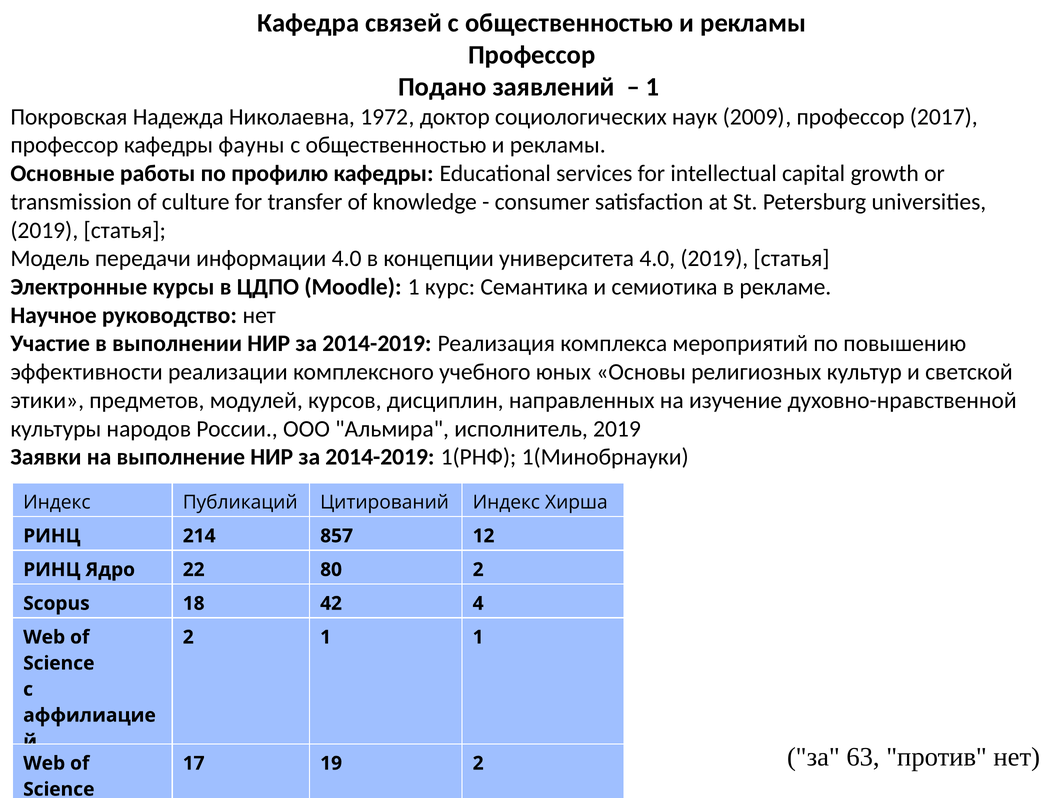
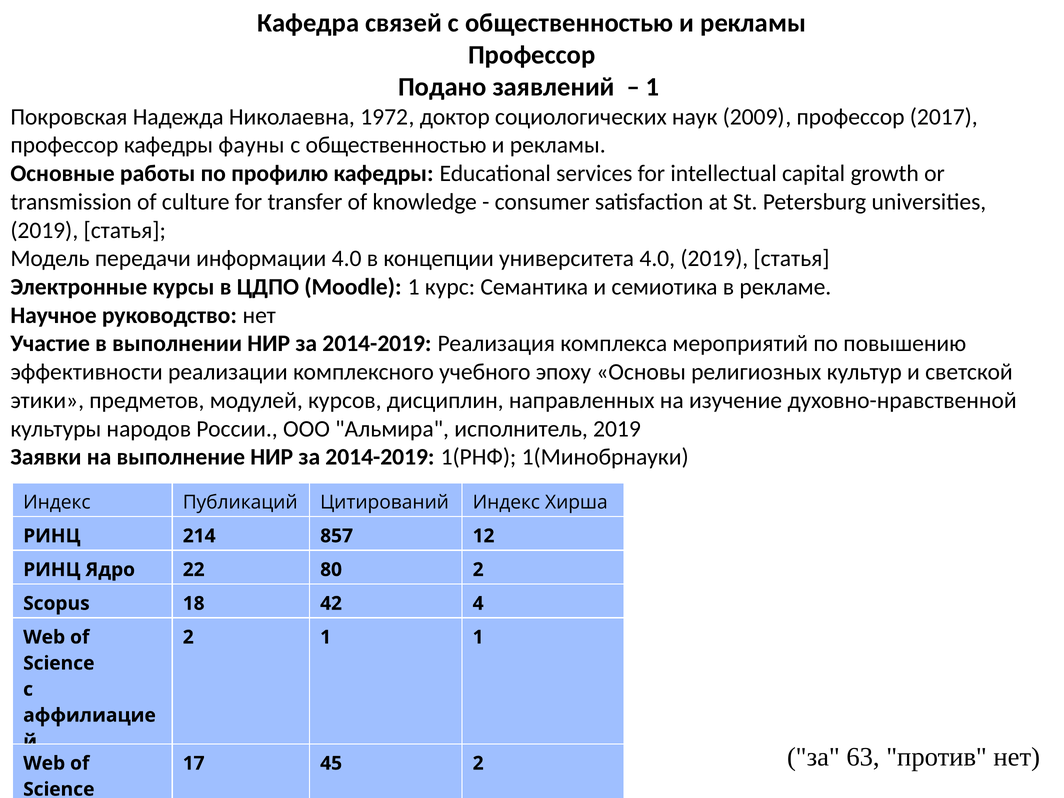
юных: юных -> эпоху
19: 19 -> 45
